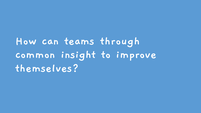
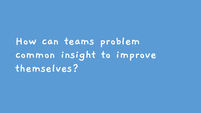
through: through -> problem
